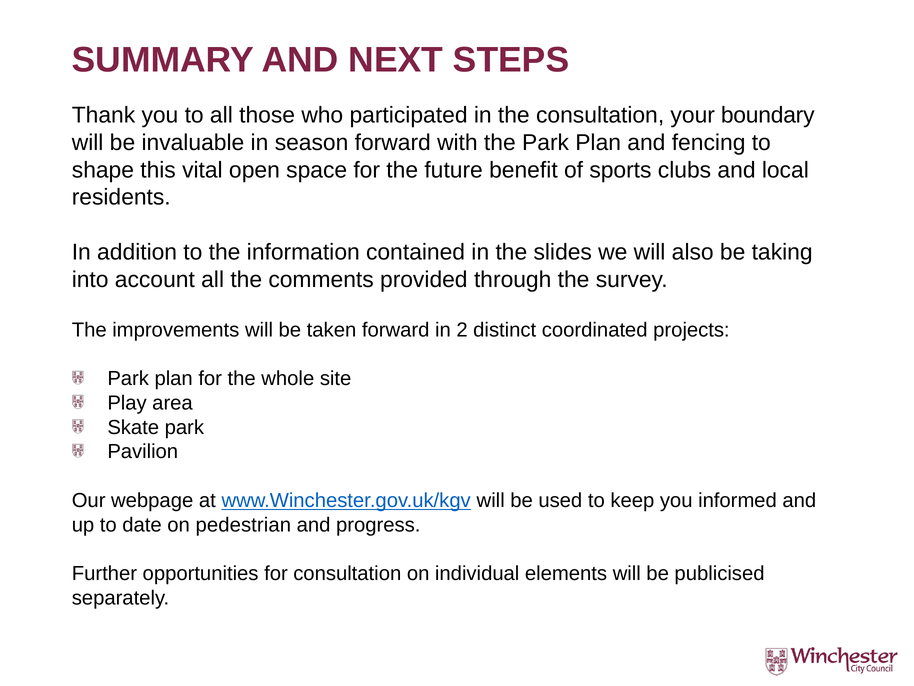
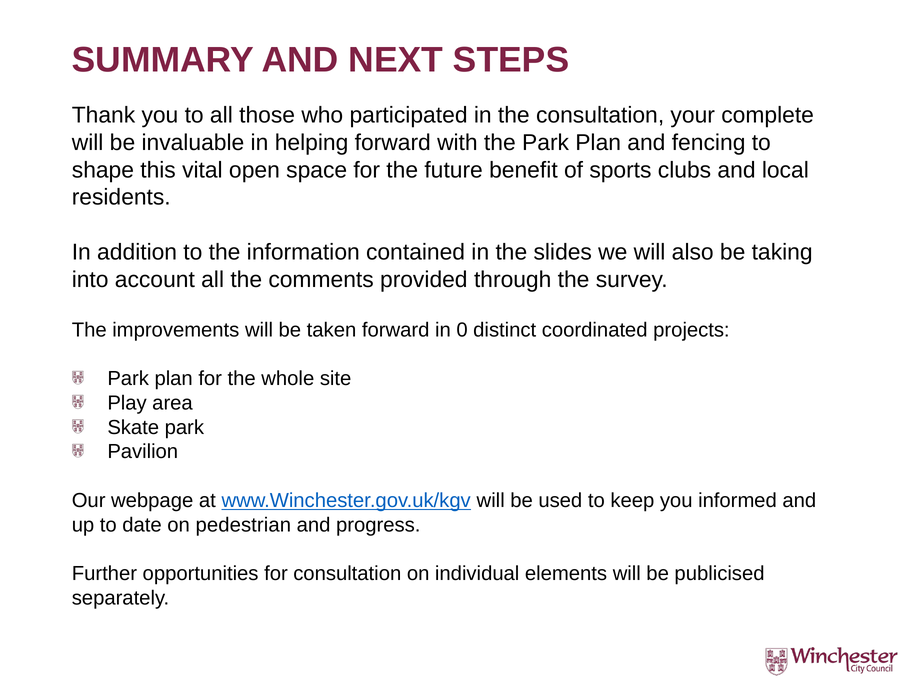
boundary: boundary -> complete
season: season -> helping
2: 2 -> 0
